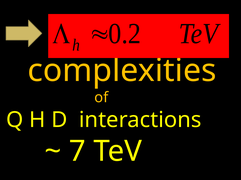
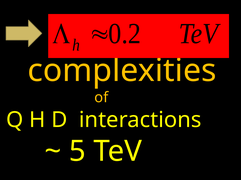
7: 7 -> 5
